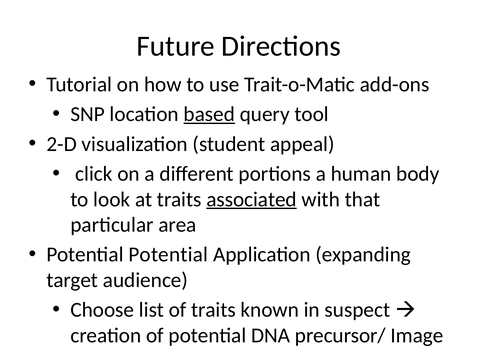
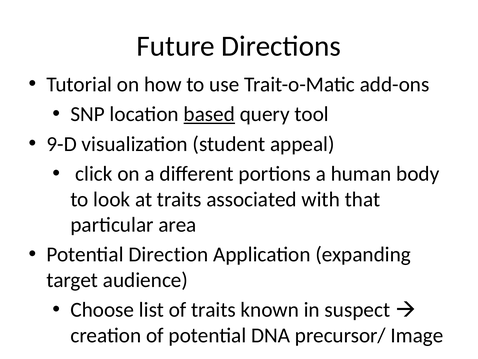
2-D: 2-D -> 9-D
associated underline: present -> none
Potential Potential: Potential -> Direction
